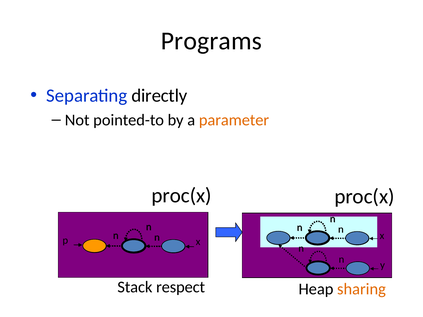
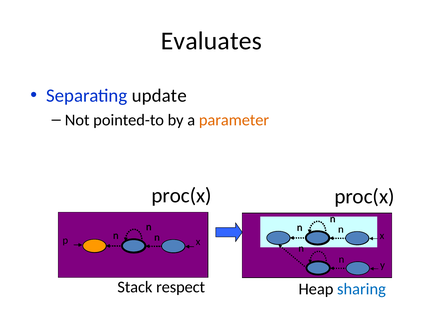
Programs: Programs -> Evaluates
directly: directly -> update
sharing colour: orange -> blue
